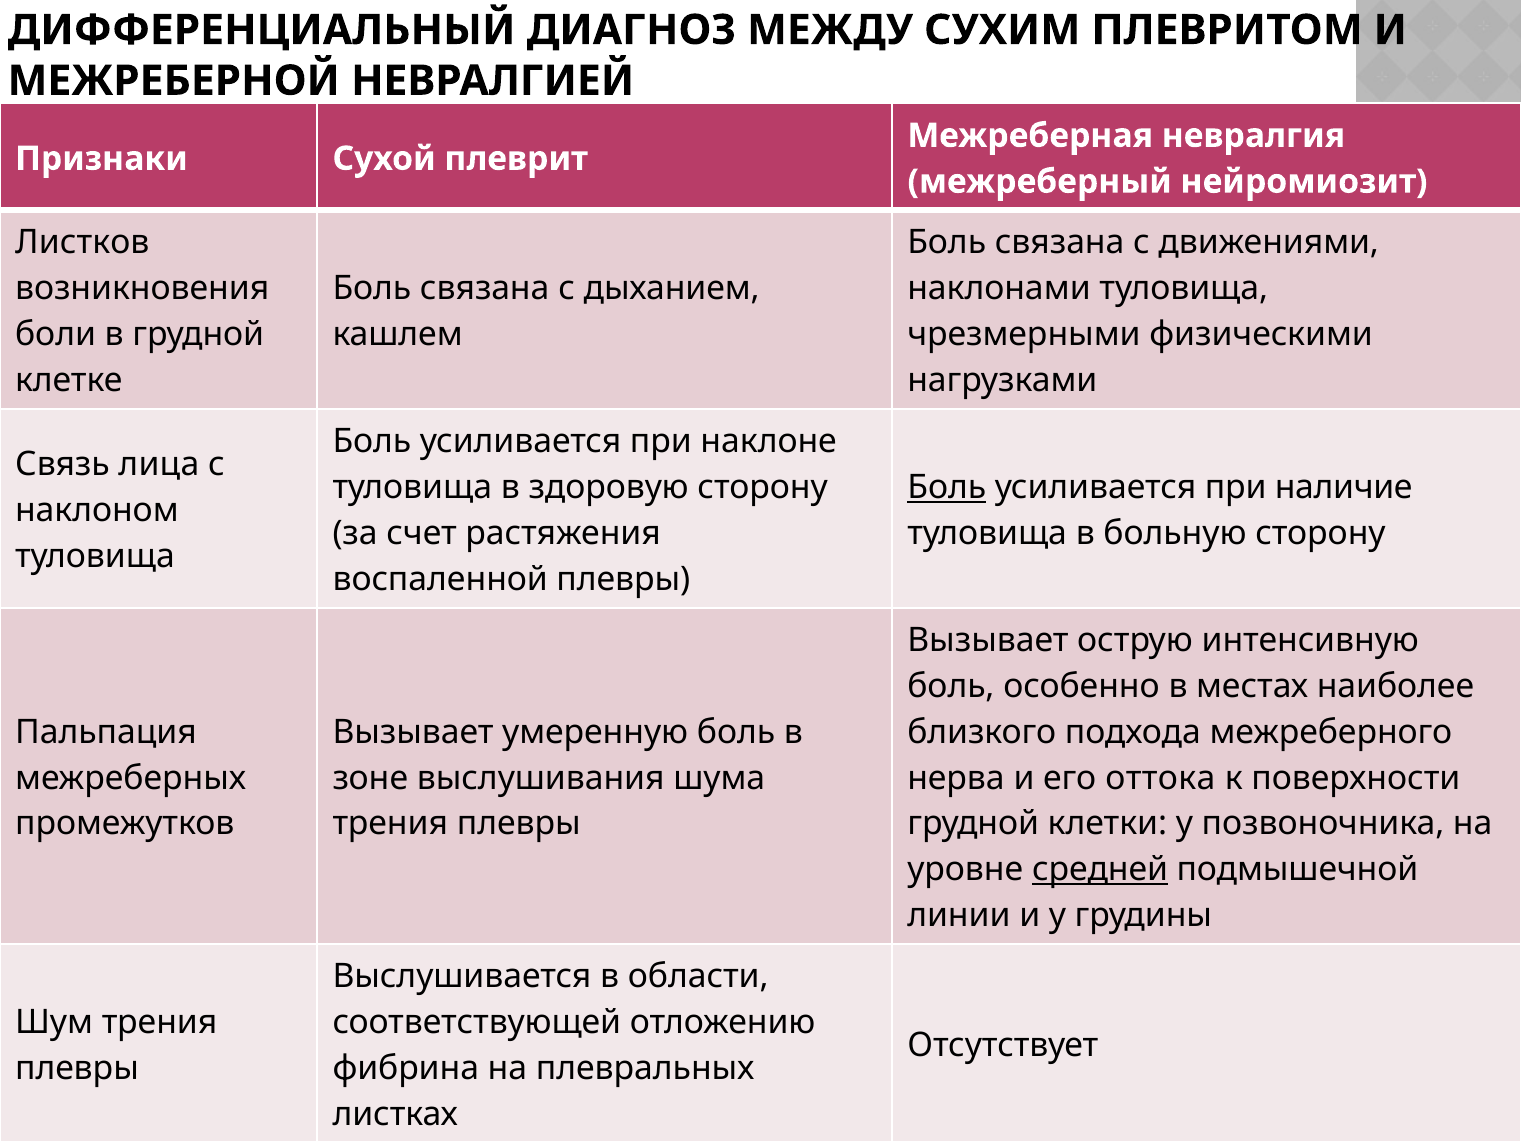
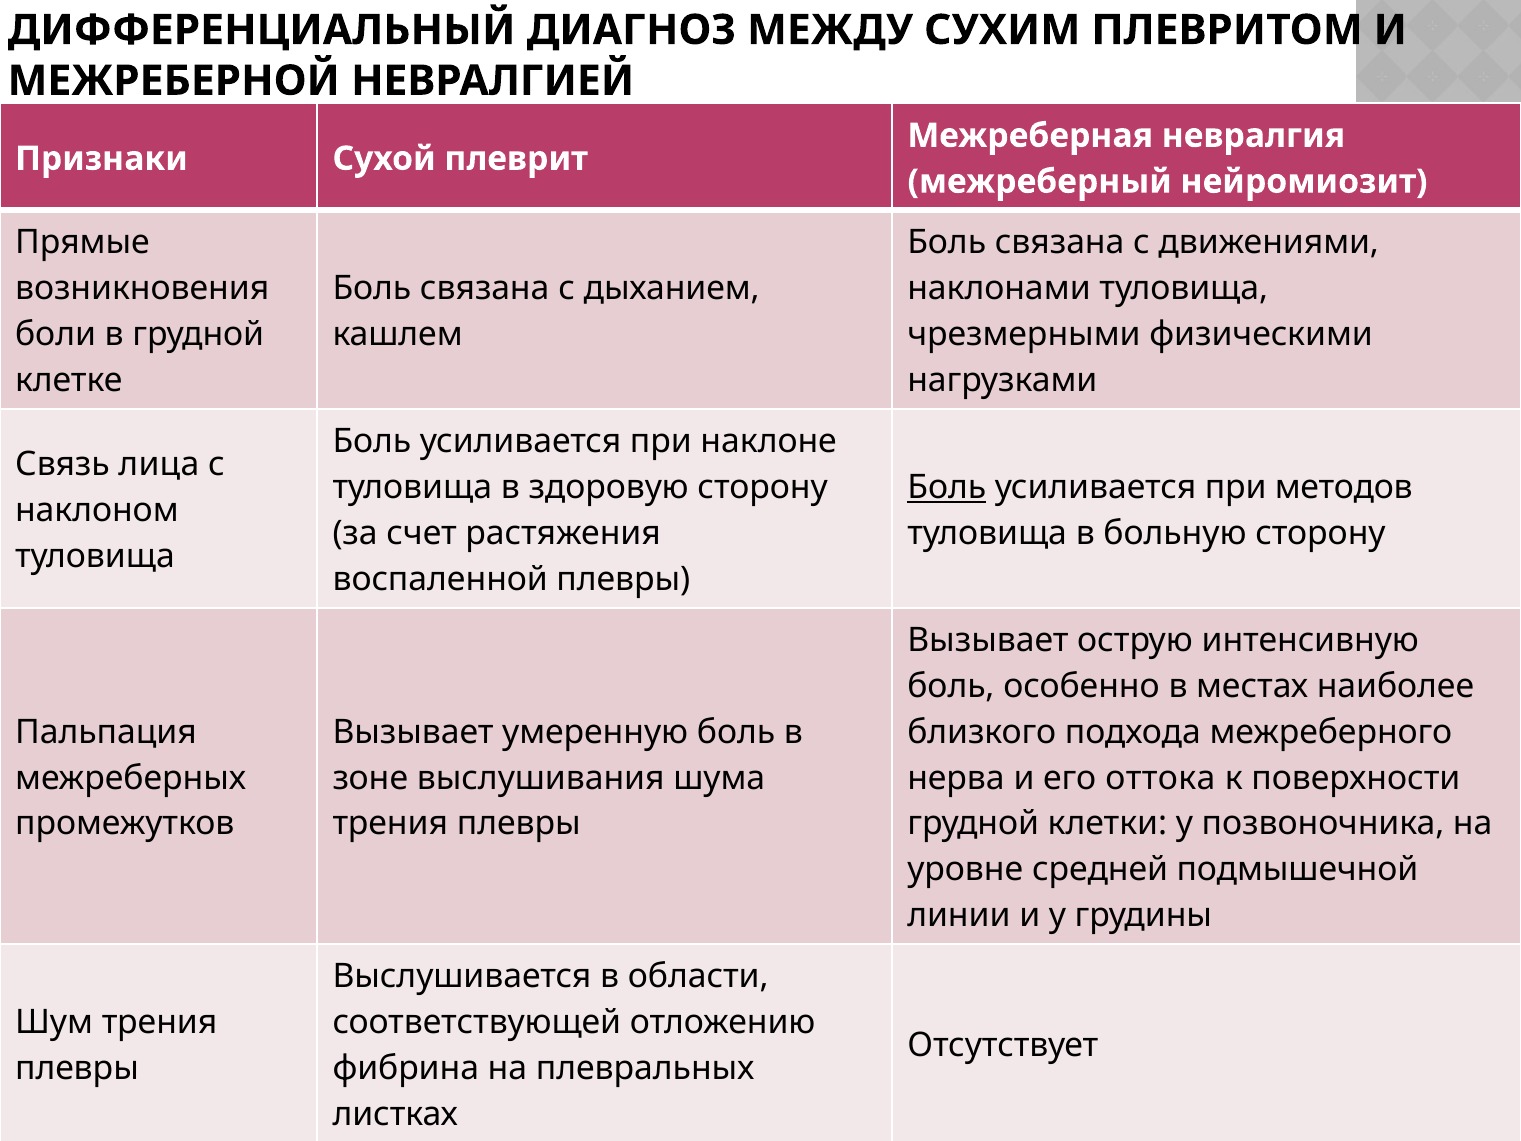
Листков: Листков -> Прямые
наличие: наличие -> методов
средней underline: present -> none
